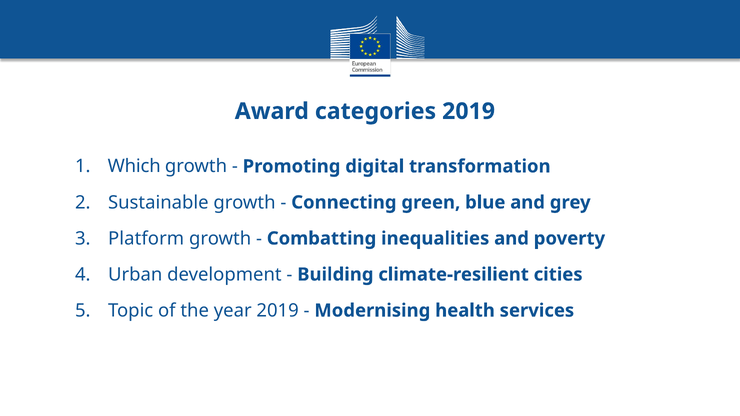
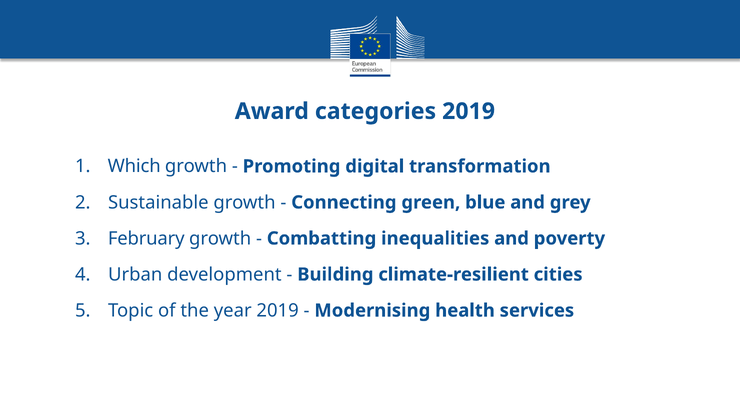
Platform: Platform -> February
